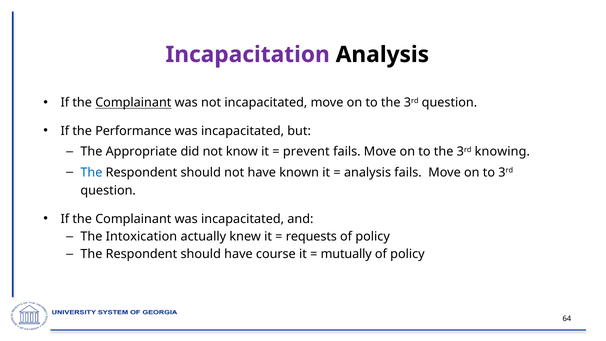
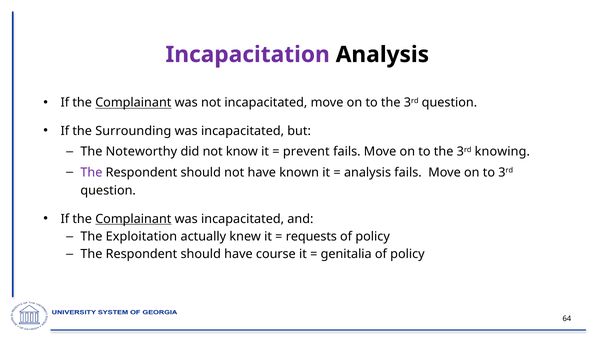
Performance: Performance -> Surrounding
Appropriate: Appropriate -> Noteworthy
The at (91, 172) colour: blue -> purple
Complainant at (133, 219) underline: none -> present
Intoxication: Intoxication -> Exploitation
mutually: mutually -> genitalia
